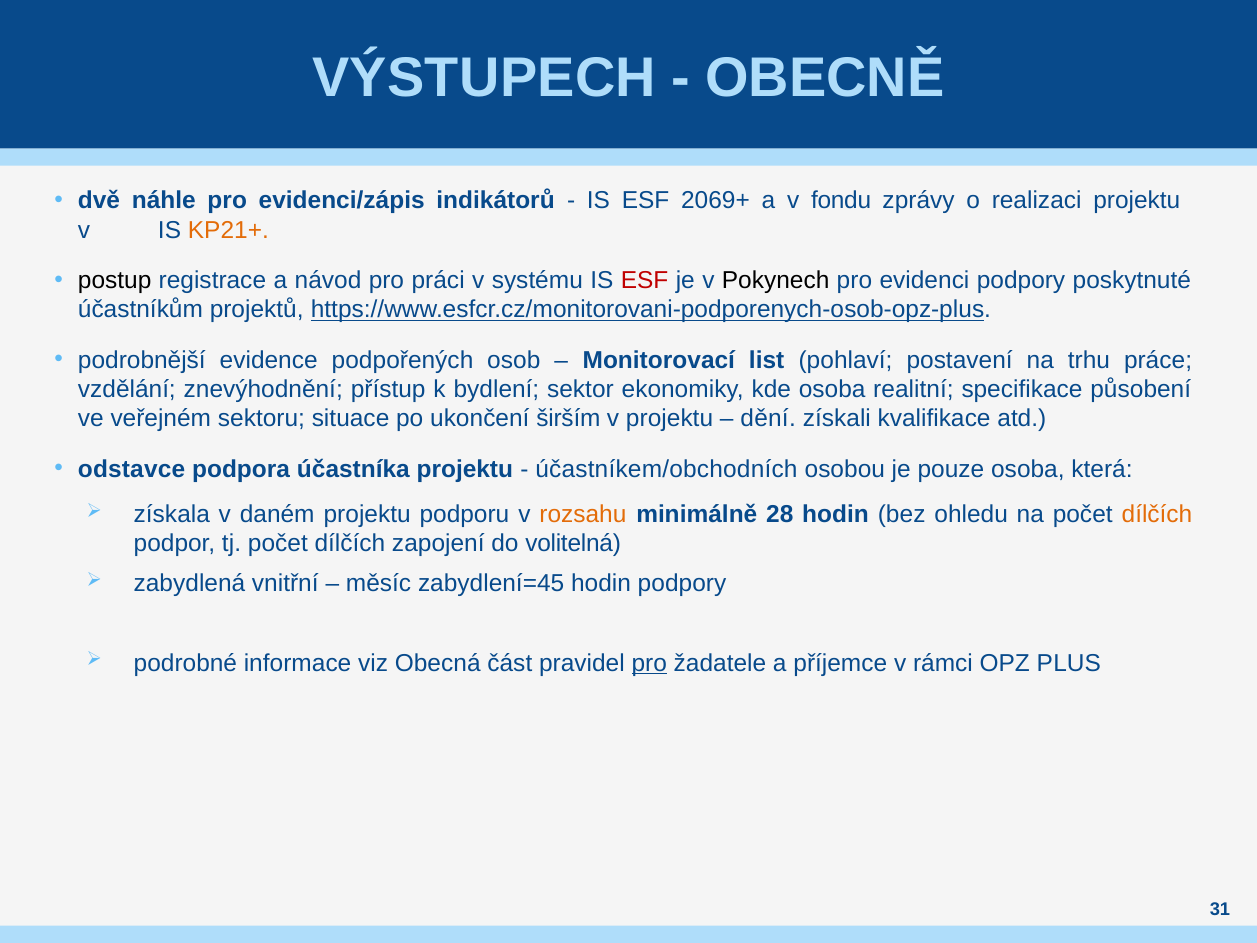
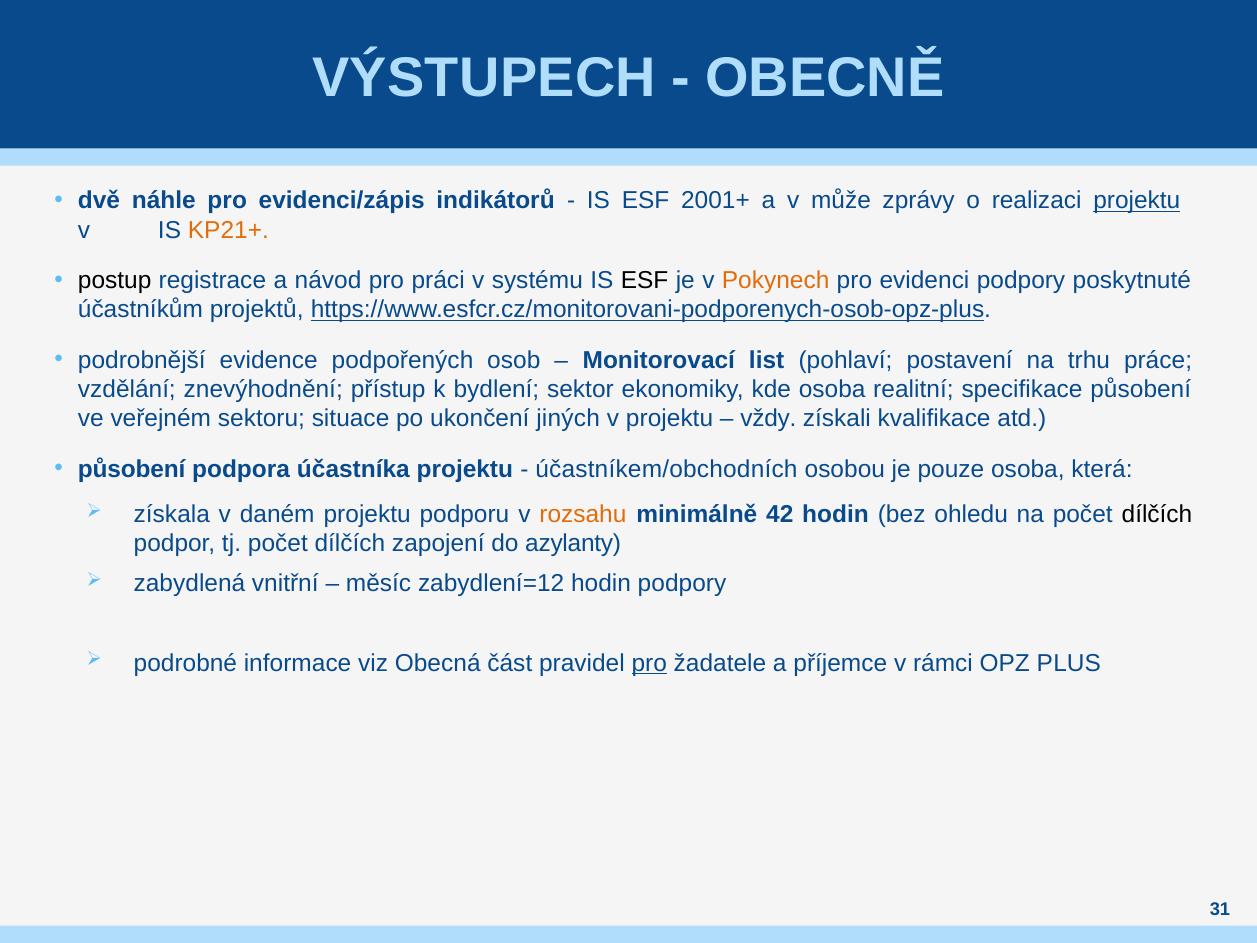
2069+: 2069+ -> 2001+
fondu: fondu -> může
projektu at (1137, 201) underline: none -> present
ESF at (645, 280) colour: red -> black
Pokynech colour: black -> orange
širším: širším -> jiných
dění: dění -> vždy
odstavce at (132, 469): odstavce -> působení
28: 28 -> 42
dílčích at (1157, 514) colour: orange -> black
volitelná: volitelná -> azylanty
zabydlení=45: zabydlení=45 -> zabydlení=12
